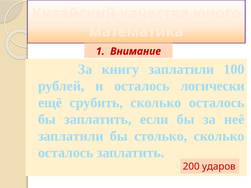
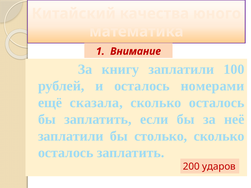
логически: логически -> номерами
срубить: срубить -> сказала
